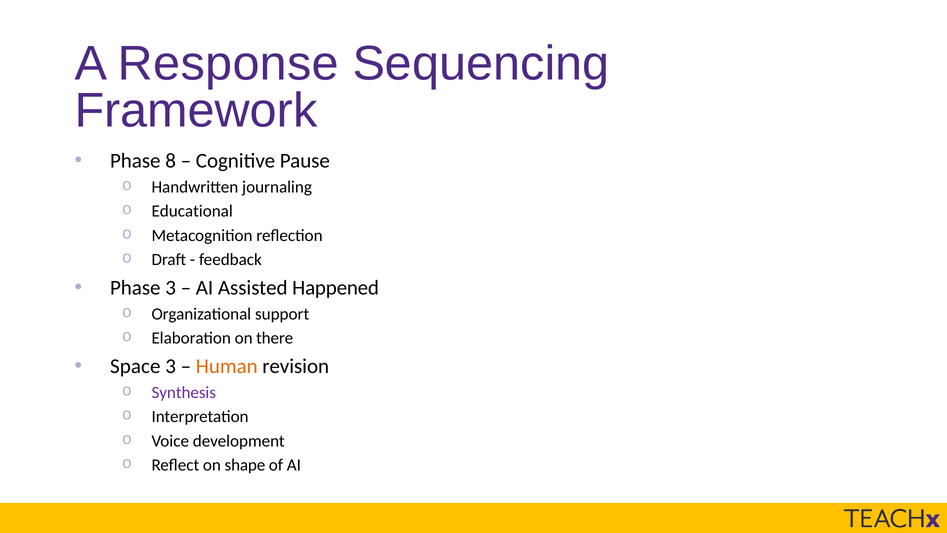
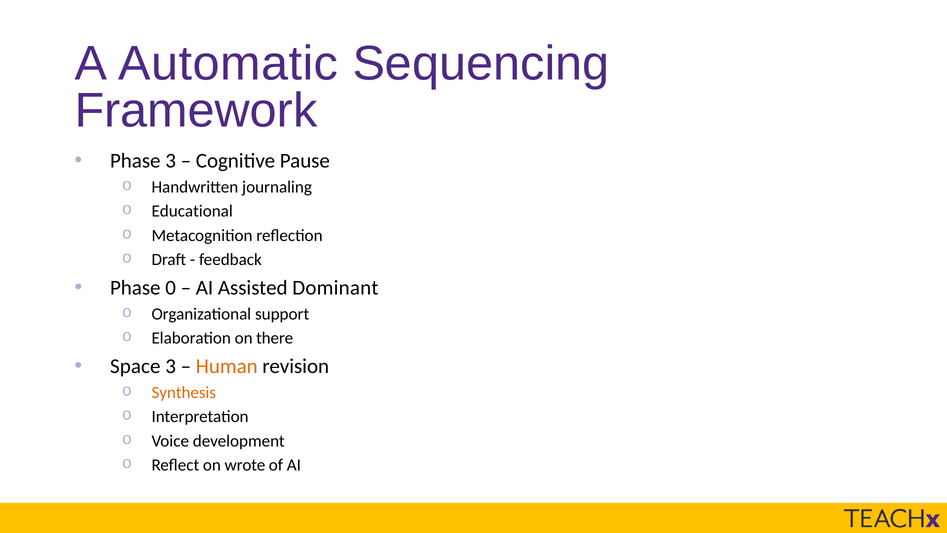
Response: Response -> Automatic
Phase 8: 8 -> 3
Phase 3: 3 -> 0
Happened: Happened -> Dominant
Synthesis colour: purple -> orange
shape: shape -> wrote
